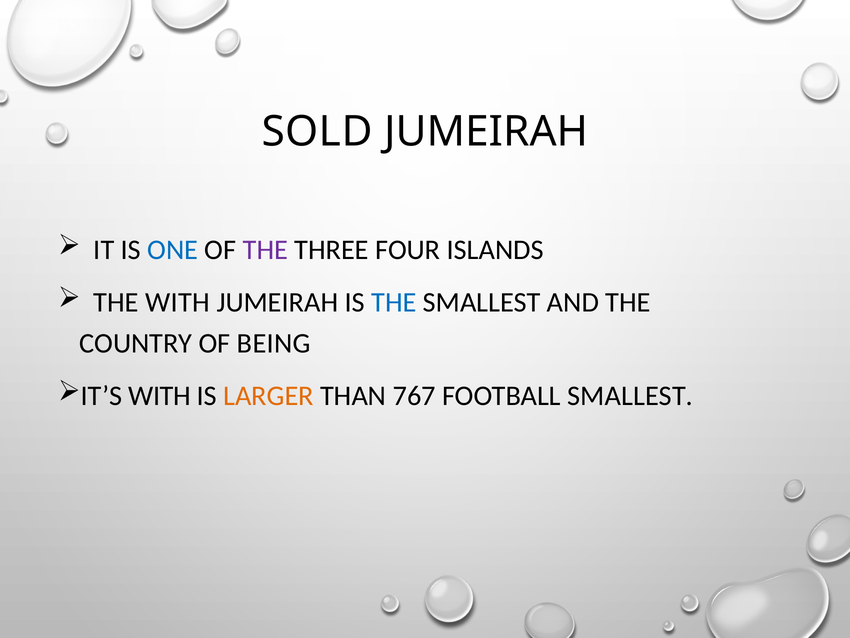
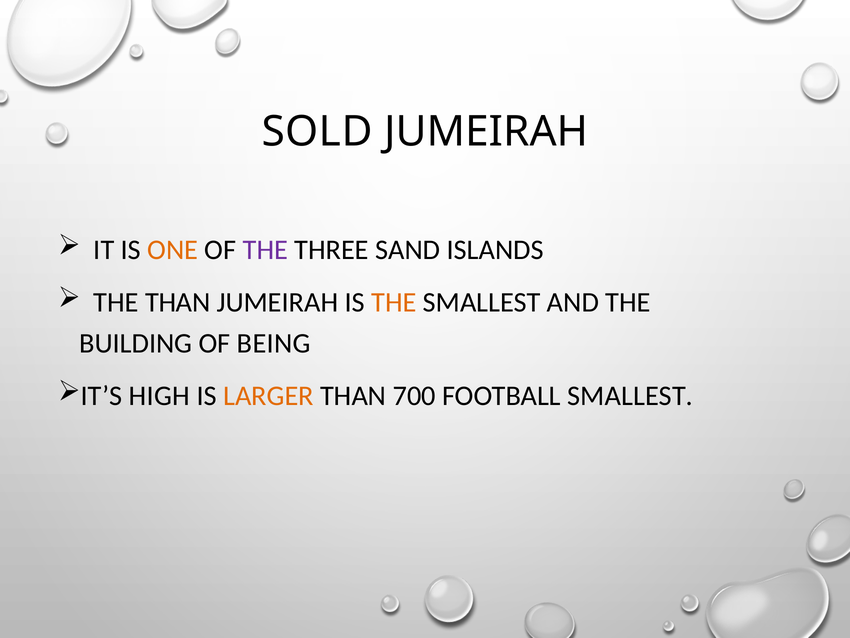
ONE colour: blue -> orange
FOUR: FOUR -> SAND
THE WITH: WITH -> THAN
THE at (394, 302) colour: blue -> orange
COUNTRY: COUNTRY -> BUILDING
IT’S WITH: WITH -> HIGH
767: 767 -> 700
